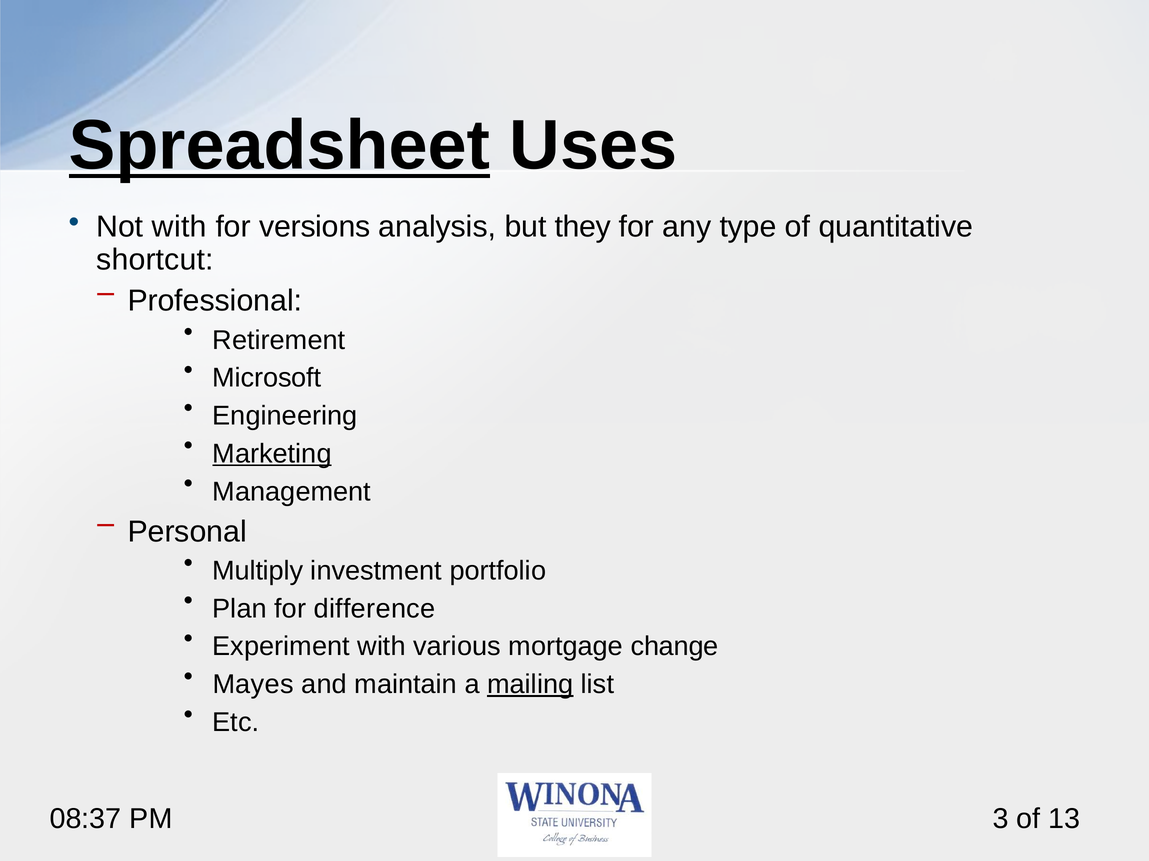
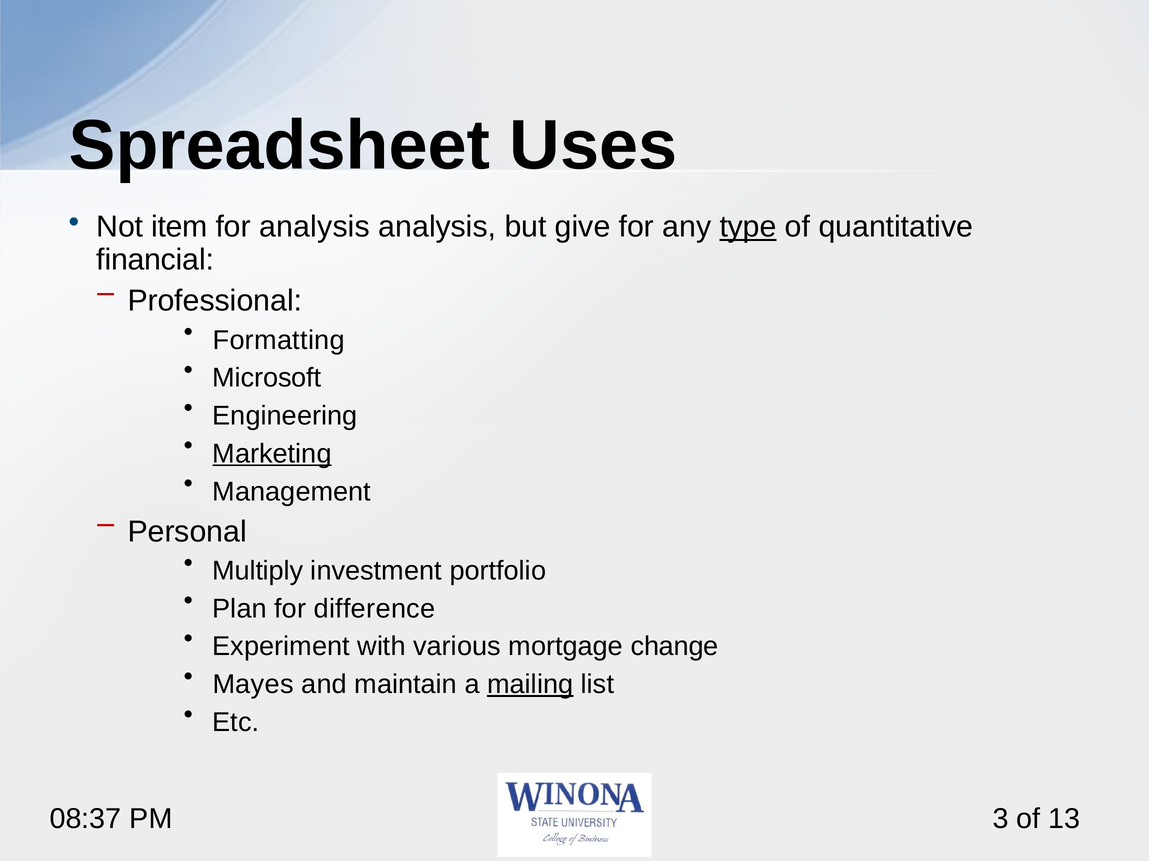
Spreadsheet underline: present -> none
Not with: with -> item
for versions: versions -> analysis
they: they -> give
type underline: none -> present
shortcut: shortcut -> financial
Retirement: Retirement -> Formatting
